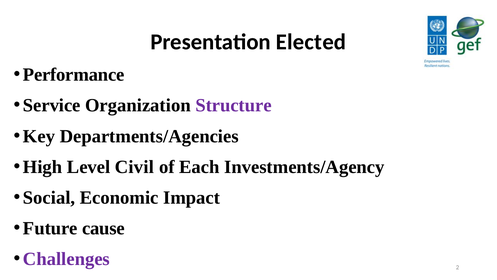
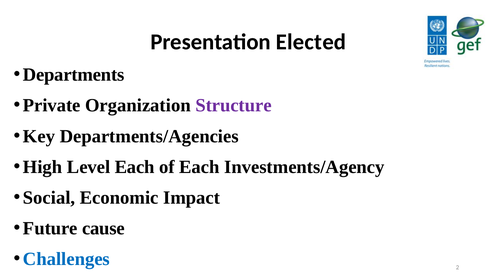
Performance: Performance -> Departments
Service: Service -> Private
Level Civil: Civil -> Each
Challenges colour: purple -> blue
